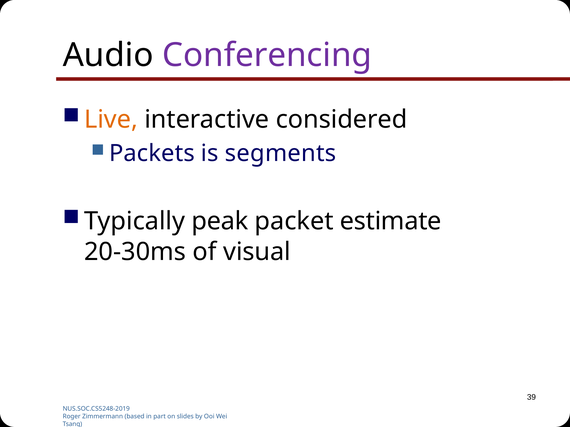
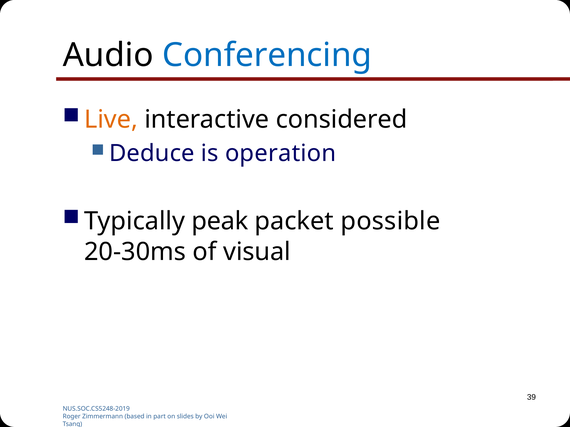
Conferencing colour: purple -> blue
Packets: Packets -> Deduce
segments: segments -> operation
estimate: estimate -> possible
